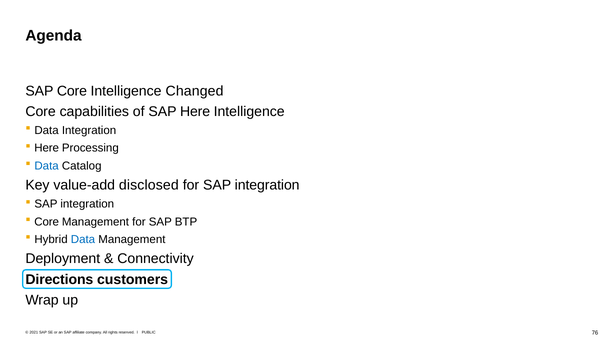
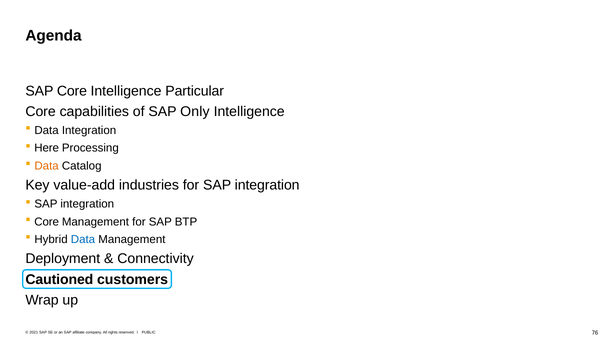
Changed: Changed -> Particular
SAP Here: Here -> Only
Data at (47, 166) colour: blue -> orange
disclosed: disclosed -> industries
Directions: Directions -> Cautioned
